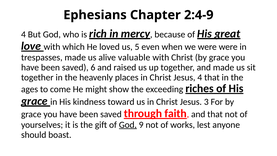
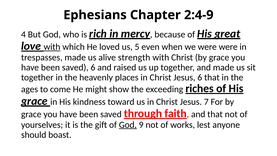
with at (52, 47) underline: none -> present
valuable: valuable -> strength
Jesus 4: 4 -> 6
3: 3 -> 7
